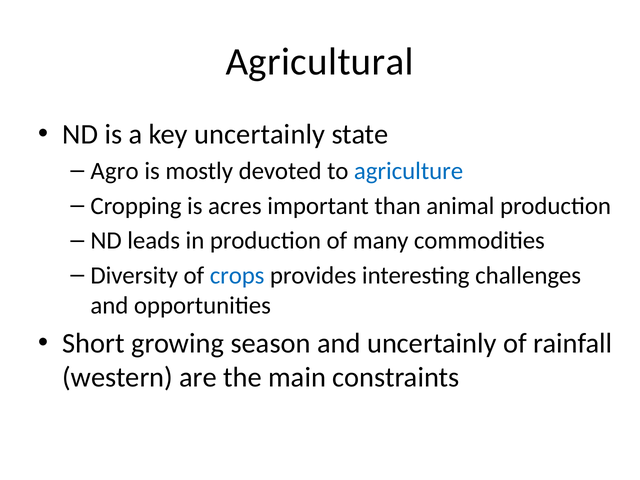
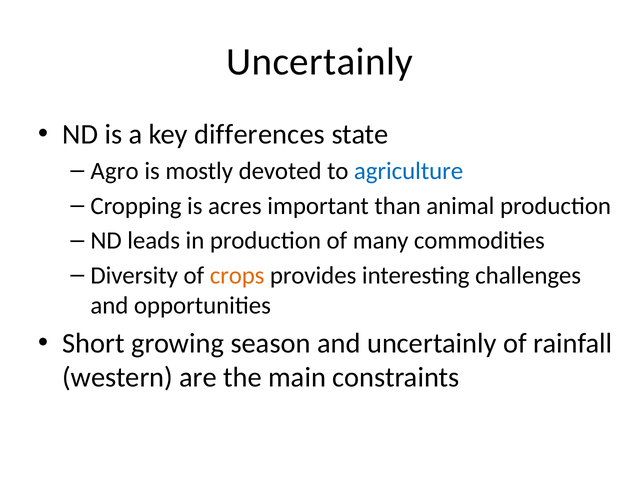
Agricultural at (320, 62): Agricultural -> Uncertainly
key uncertainly: uncertainly -> differences
crops colour: blue -> orange
